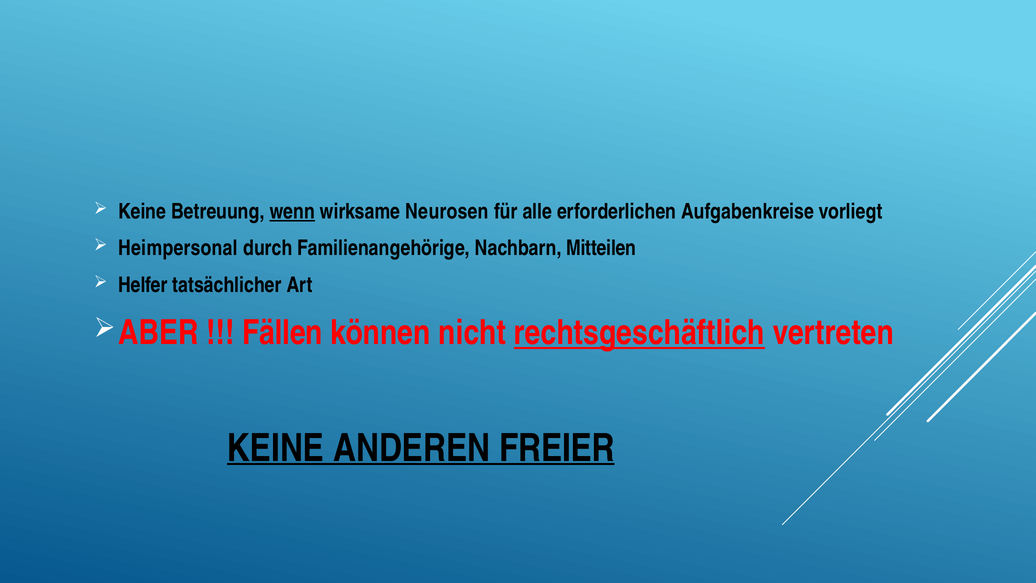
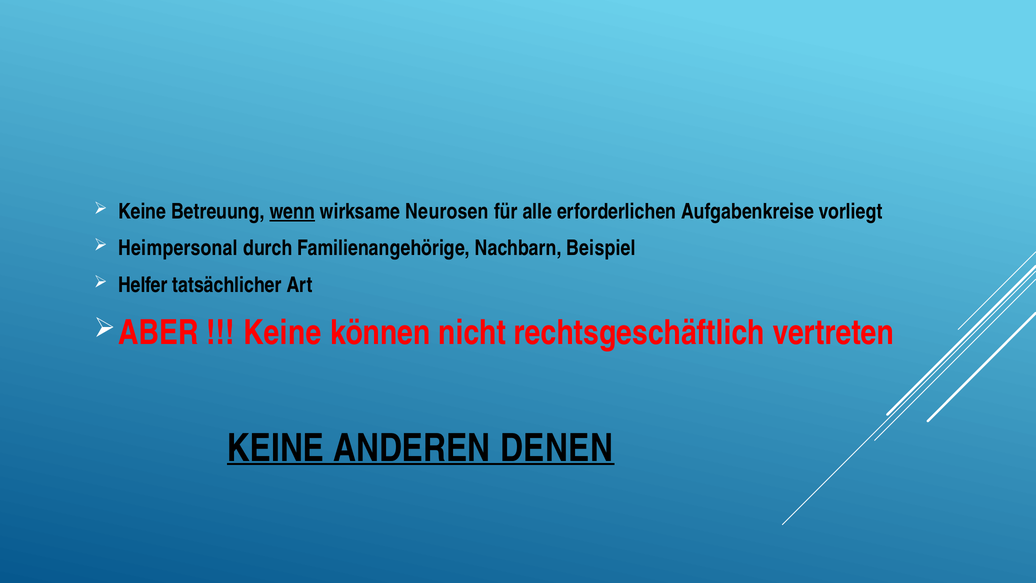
Mitteilen: Mitteilen -> Beispiel
Fällen at (283, 333): Fällen -> Keine
rechtsgeschäftlich underline: present -> none
FREIER: FREIER -> DENEN
